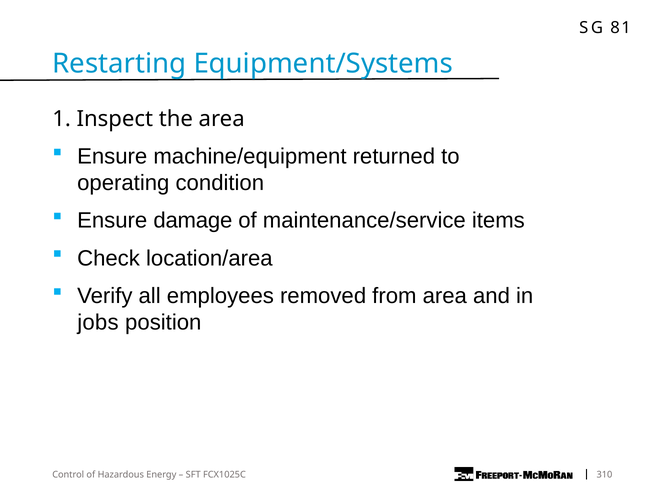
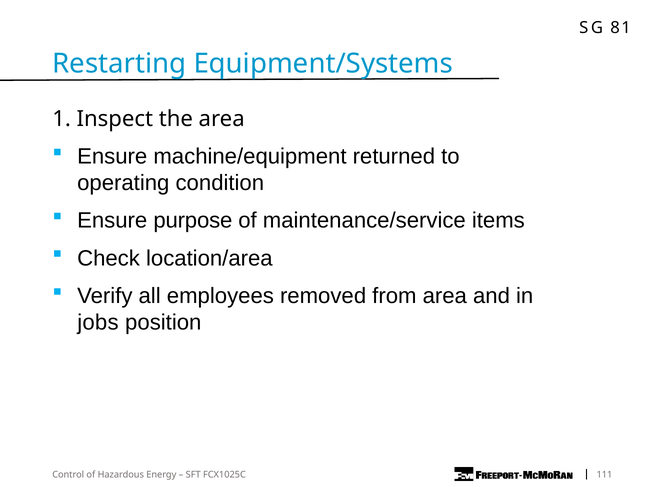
damage: damage -> purpose
310: 310 -> 111
